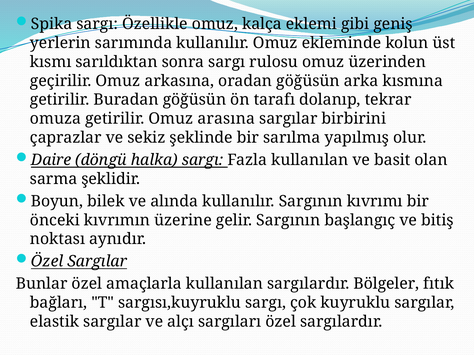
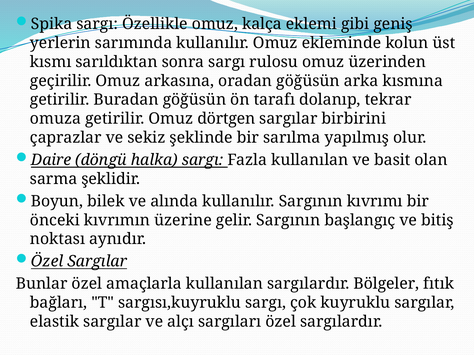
arasına: arasına -> dörtgen
